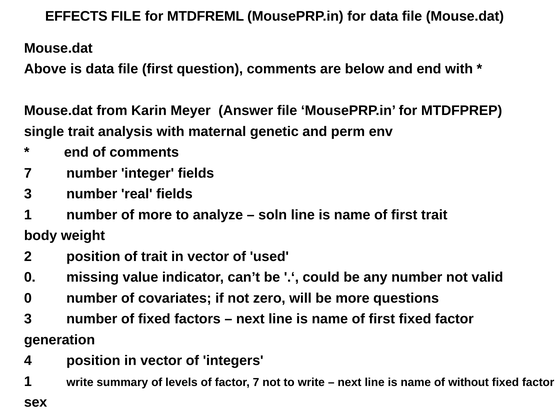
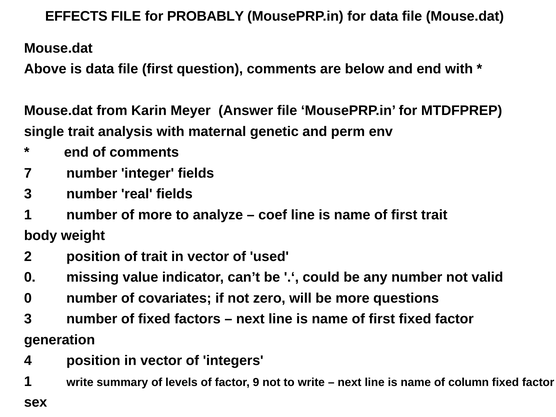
MTDFREML: MTDFREML -> PROBABLY
soln: soln -> coef
factor 7: 7 -> 9
without: without -> column
